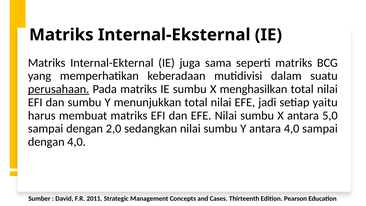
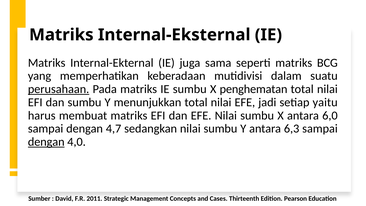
menghasilkan: menghasilkan -> penghematan
5,0: 5,0 -> 6,0
2,0: 2,0 -> 4,7
antara 4,0: 4,0 -> 6,3
dengan at (46, 142) underline: none -> present
